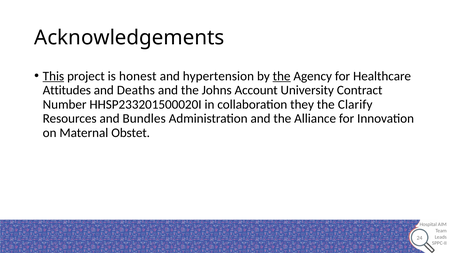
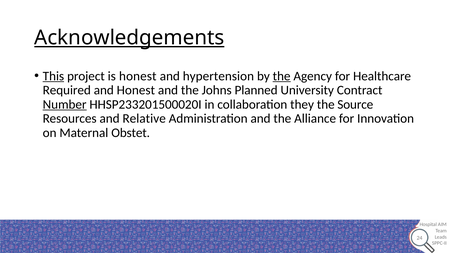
Acknowledgements underline: none -> present
Attitudes: Attitudes -> Required
and Deaths: Deaths -> Honest
Account: Account -> Planned
Number underline: none -> present
Clarify: Clarify -> Source
Bundles: Bundles -> Relative
